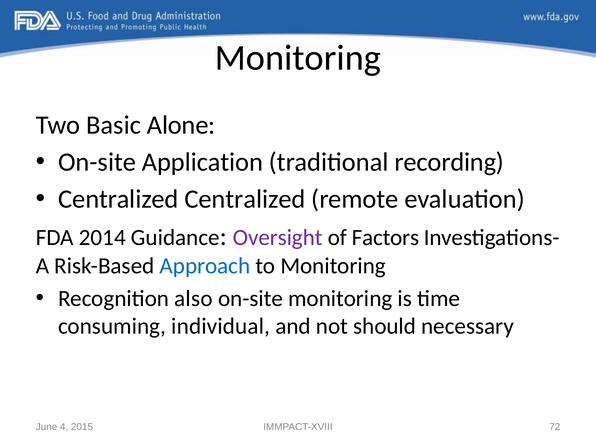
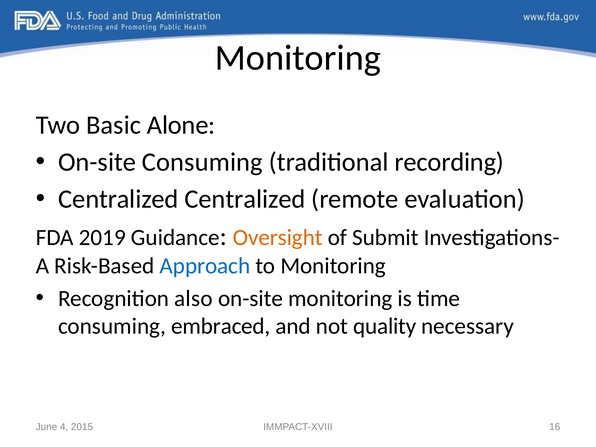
On-site Application: Application -> Consuming
2014: 2014 -> 2019
Oversight colour: purple -> orange
Factors: Factors -> Submit
individual: individual -> embraced
should: should -> quality
72: 72 -> 16
